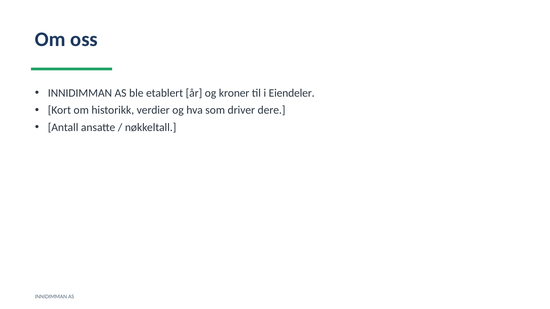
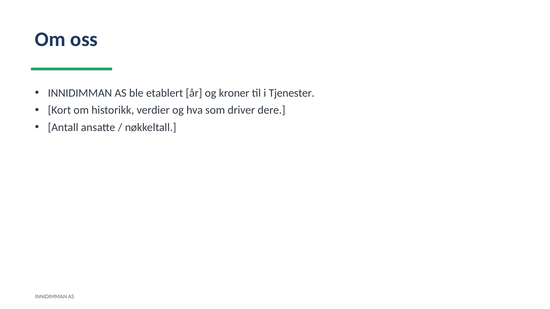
Eiendeler: Eiendeler -> Tjenester
